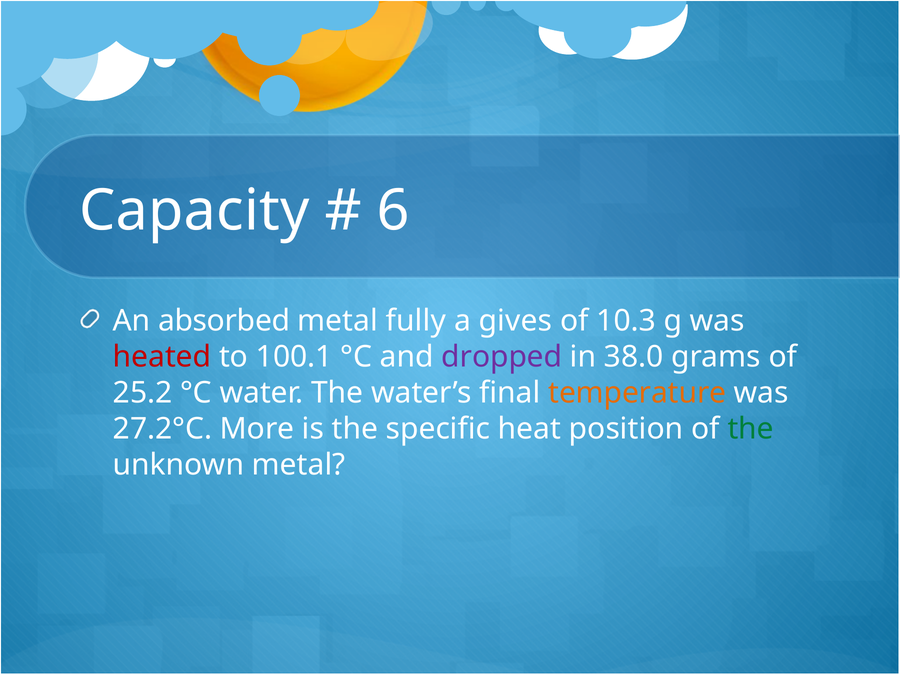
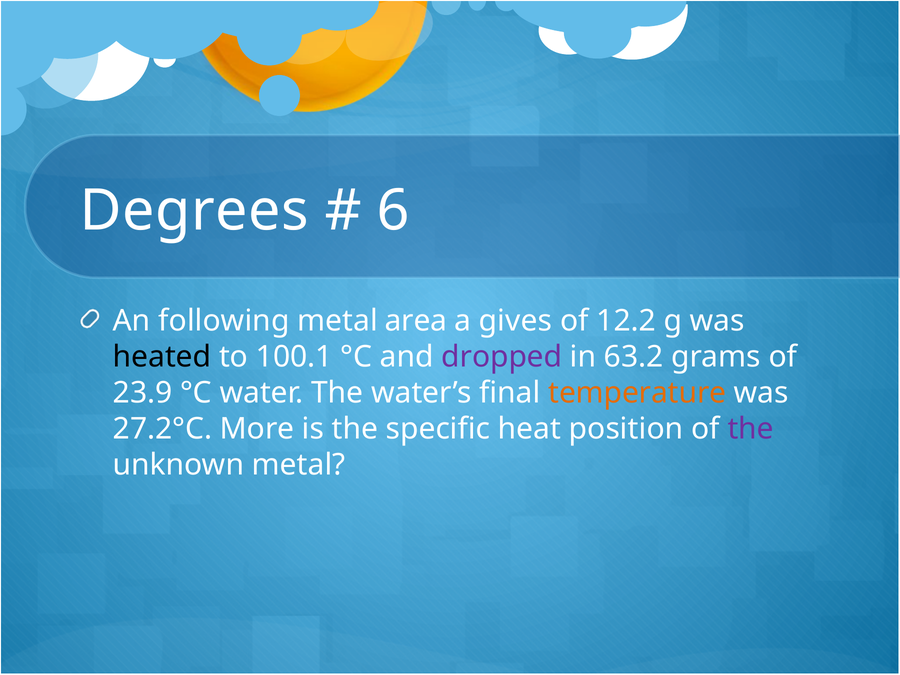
Capacity: Capacity -> Degrees
absorbed: absorbed -> following
fully: fully -> area
10.3: 10.3 -> 12.2
heated colour: red -> black
38.0: 38.0 -> 63.2
25.2: 25.2 -> 23.9
the at (751, 429) colour: green -> purple
